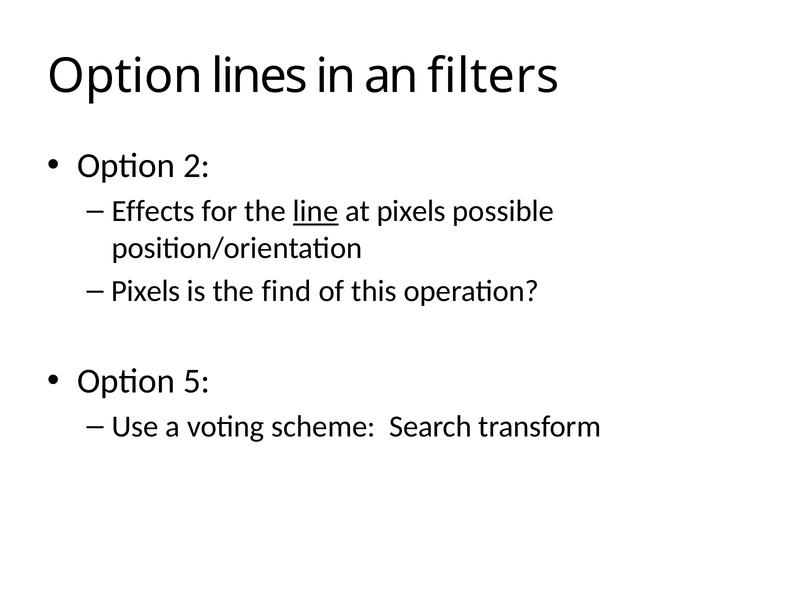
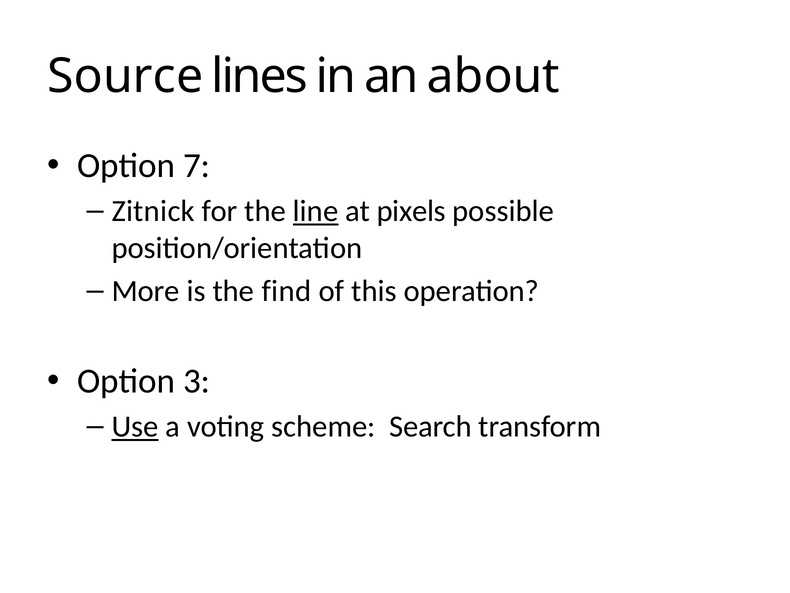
Option at (125, 76): Option -> Source
filters: filters -> about
2: 2 -> 7
Effects: Effects -> Zitnick
Pixels at (146, 291): Pixels -> More
5: 5 -> 3
Use underline: none -> present
